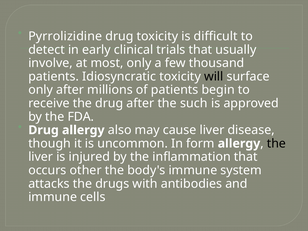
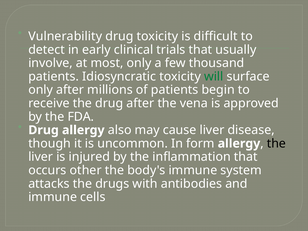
Pyrrolizidine: Pyrrolizidine -> Vulnerability
will colour: black -> green
such: such -> vena
